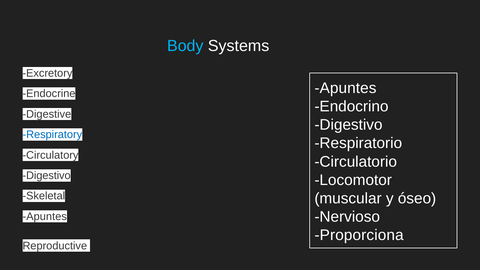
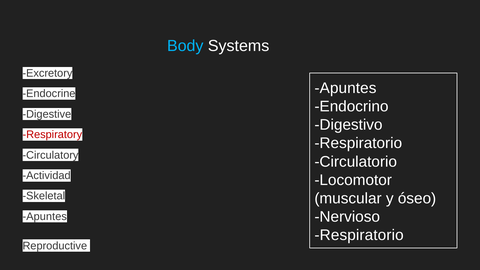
Respiratory colour: blue -> red
Digestivo at (47, 176): Digestivo -> Actividad
Proporciona at (359, 235): Proporciona -> Respiratorio
